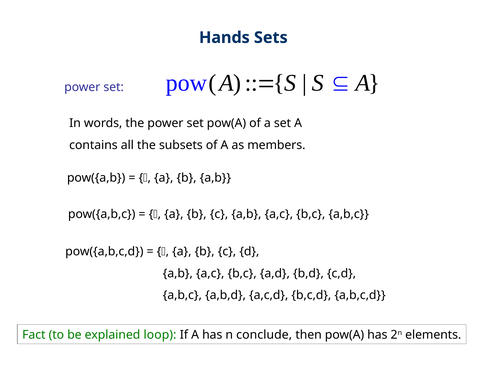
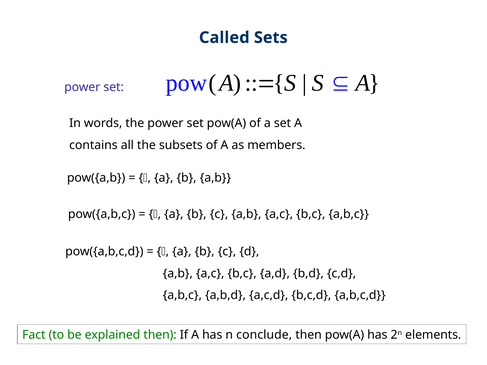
Hands: Hands -> Called
explained loop: loop -> then
